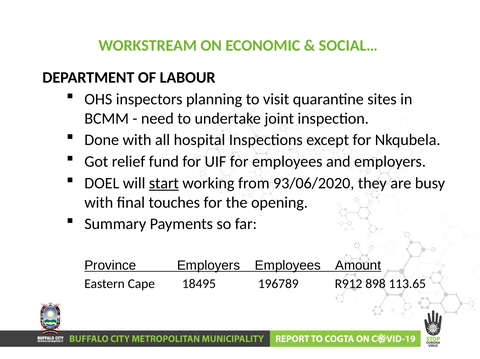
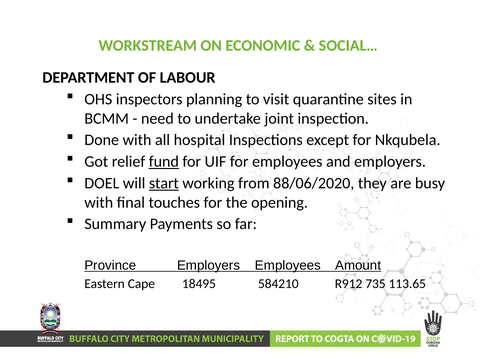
fund underline: none -> present
93/06/2020: 93/06/2020 -> 88/06/2020
196789: 196789 -> 584210
898: 898 -> 735
